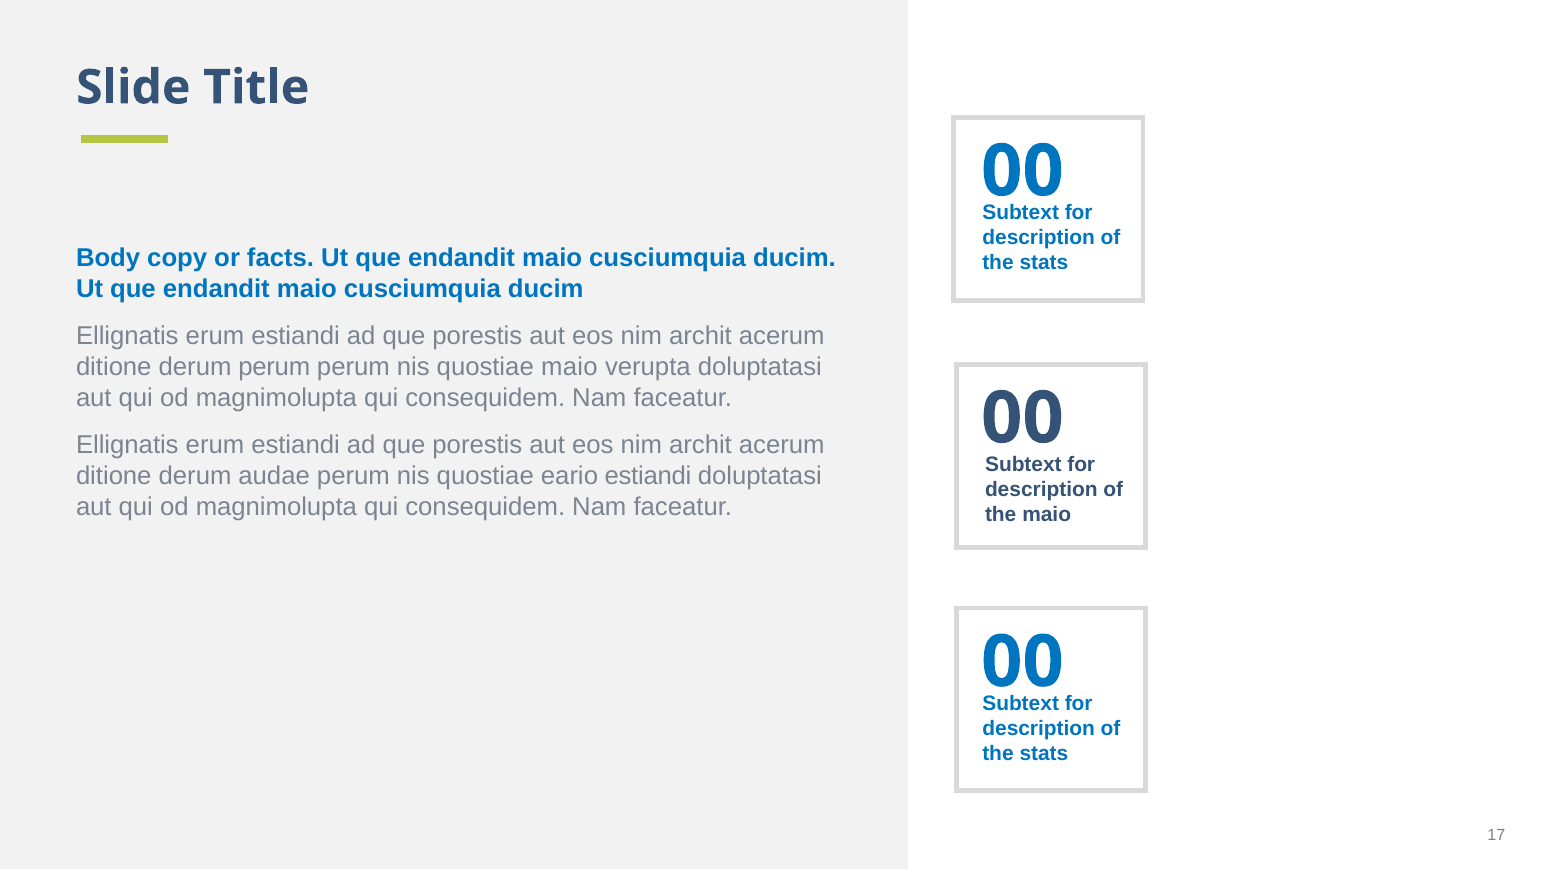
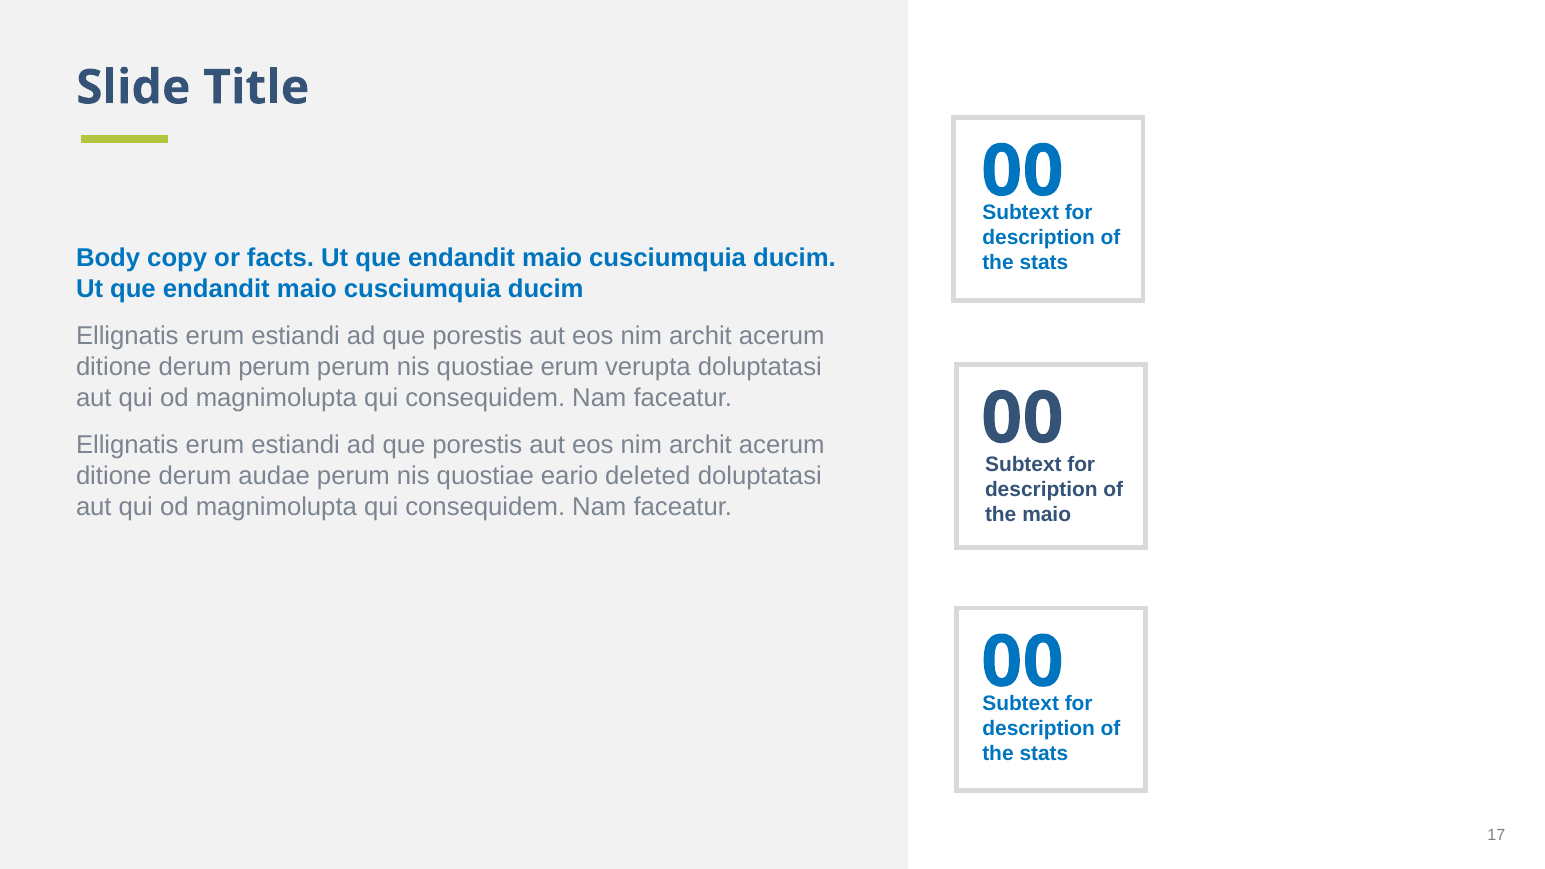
quostiae maio: maio -> erum
eario estiandi: estiandi -> deleted
